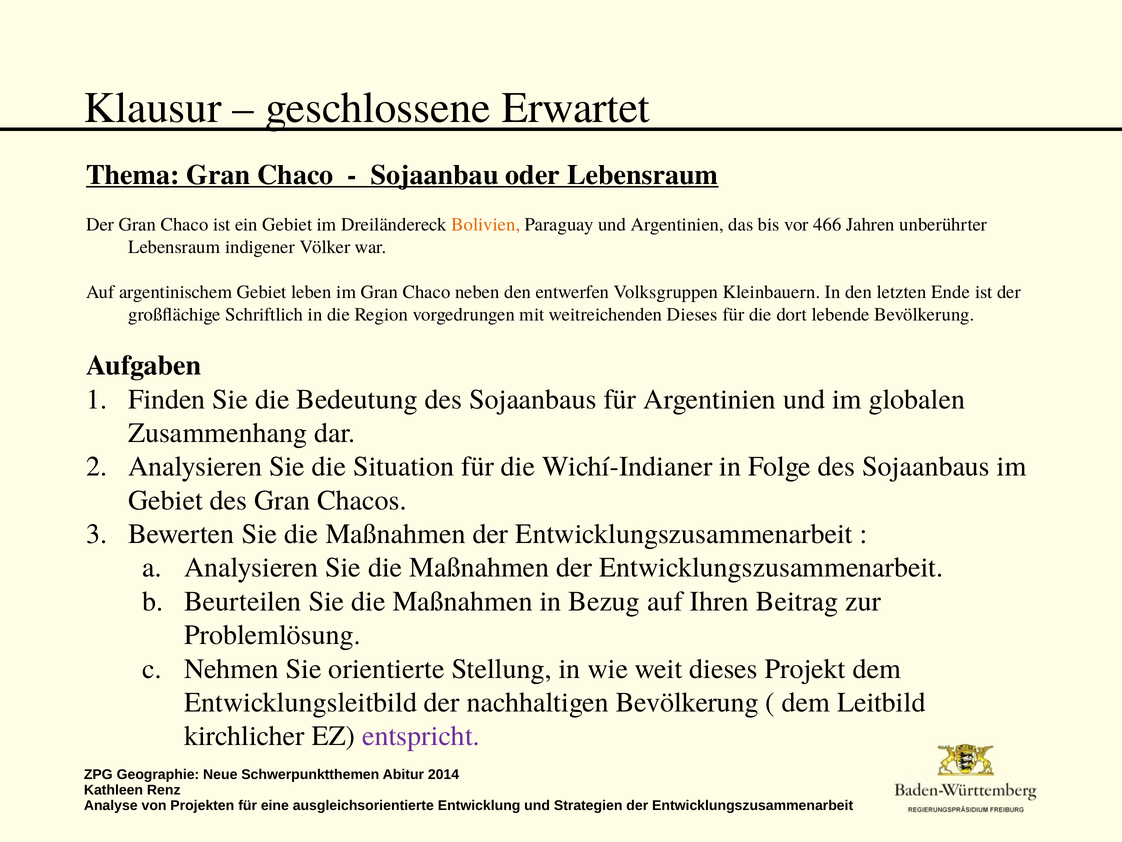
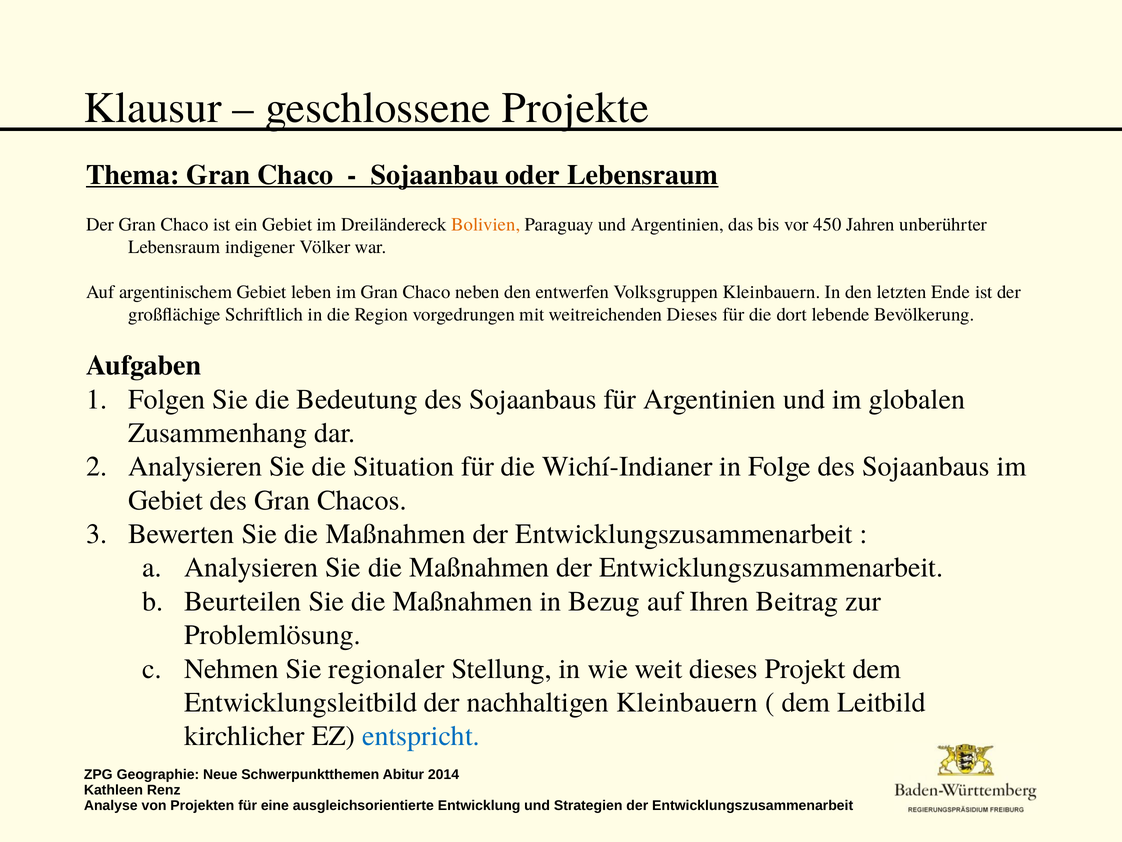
Erwartet: Erwartet -> Projekte
466: 466 -> 450
Finden: Finden -> Folgen
orientierte: orientierte -> regionaler
nachhaltigen Bevölkerung: Bevölkerung -> Kleinbauern
entspricht colour: purple -> blue
